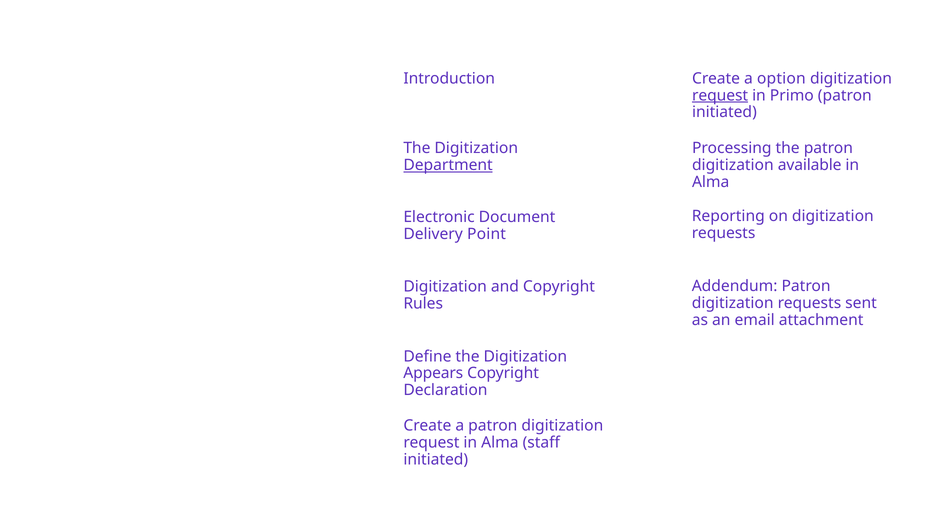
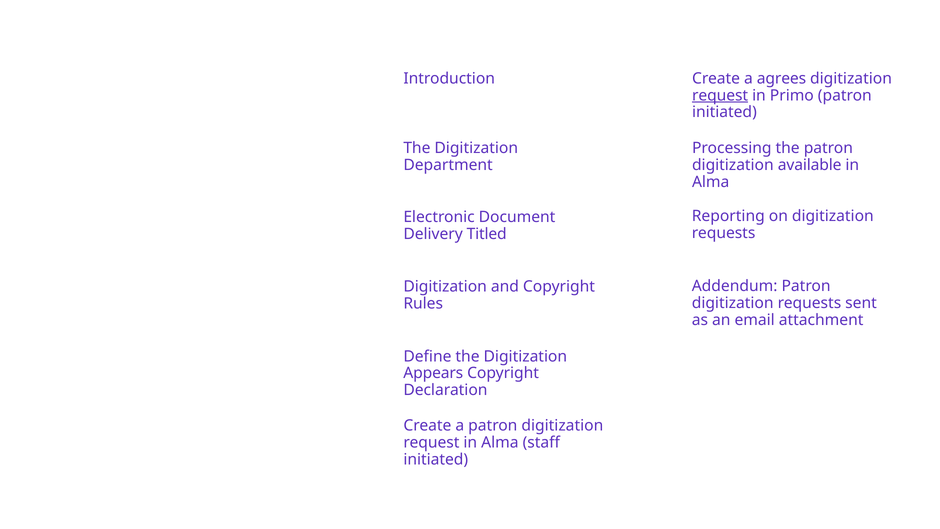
option: option -> agrees
Department underline: present -> none
Point: Point -> Titled
